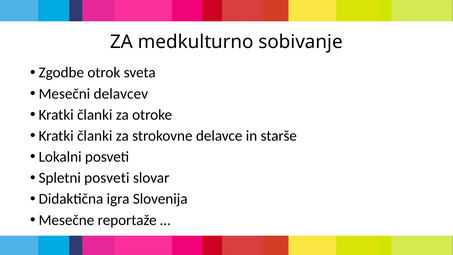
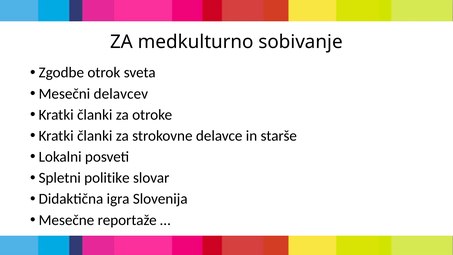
Spletni posveti: posveti -> politike
